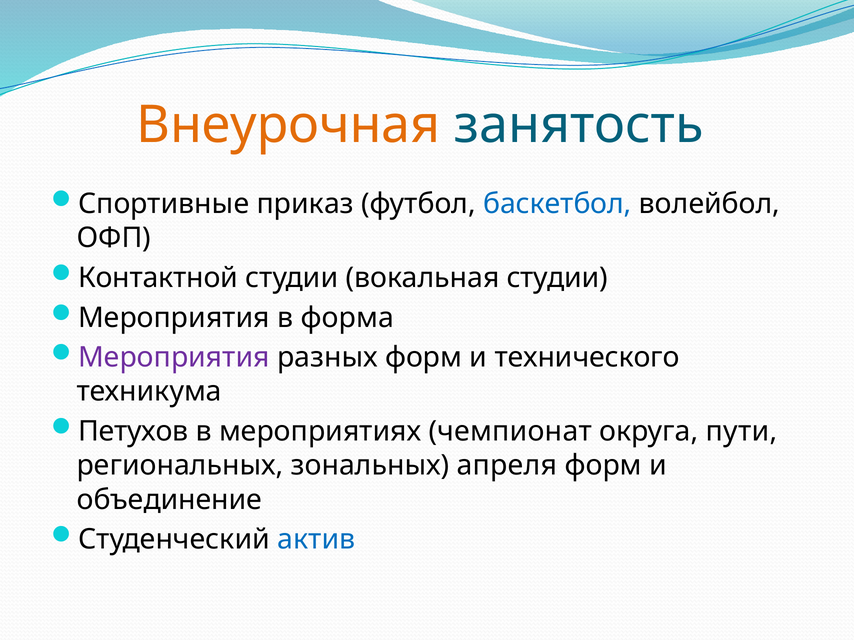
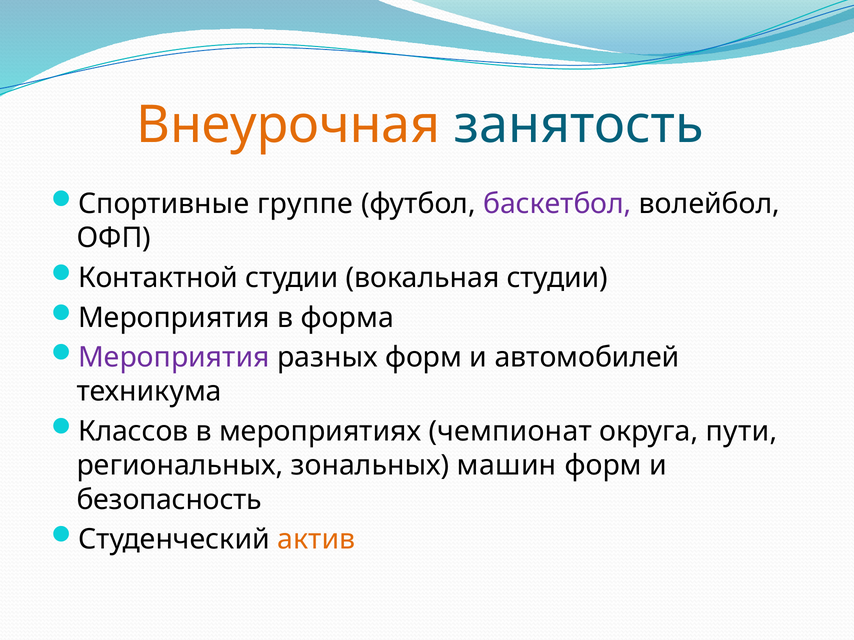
приказ: приказ -> группе
баскетбол colour: blue -> purple
технического: технического -> автомобилей
Петухов: Петухов -> Классов
апреля: апреля -> машин
объединение: объединение -> безопасность
актив colour: blue -> orange
